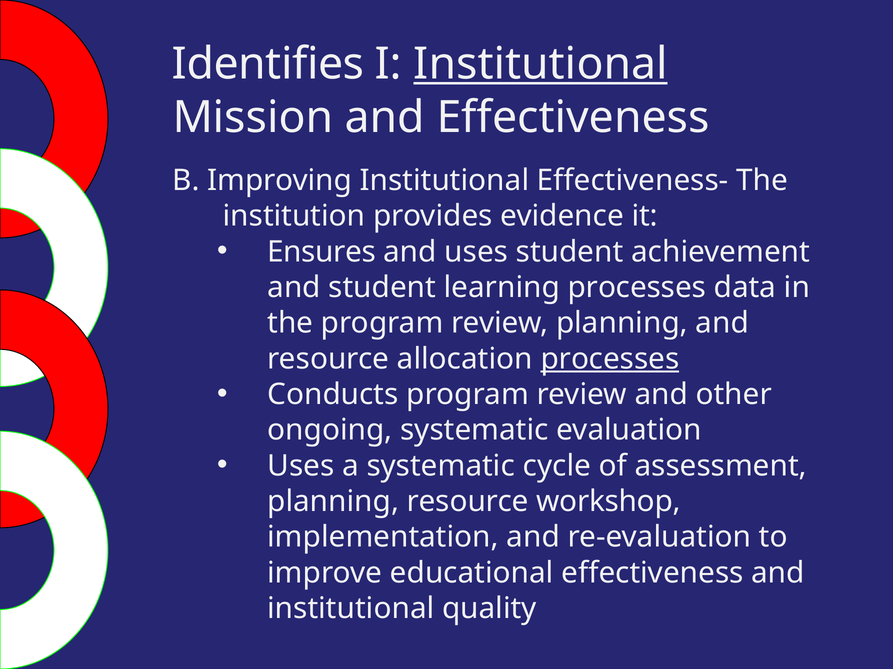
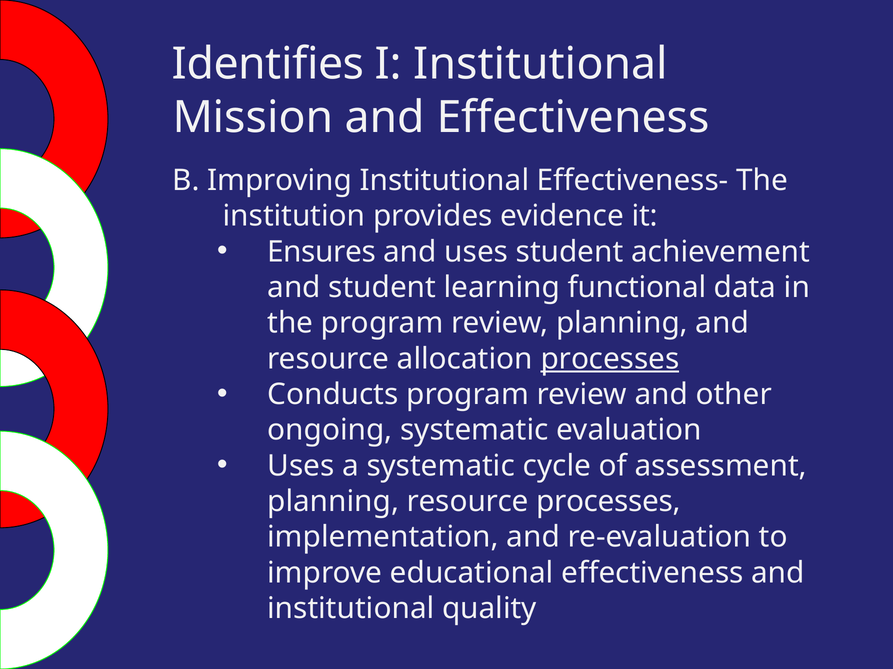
Institutional at (541, 64) underline: present -> none
learning processes: processes -> functional
resource workshop: workshop -> processes
